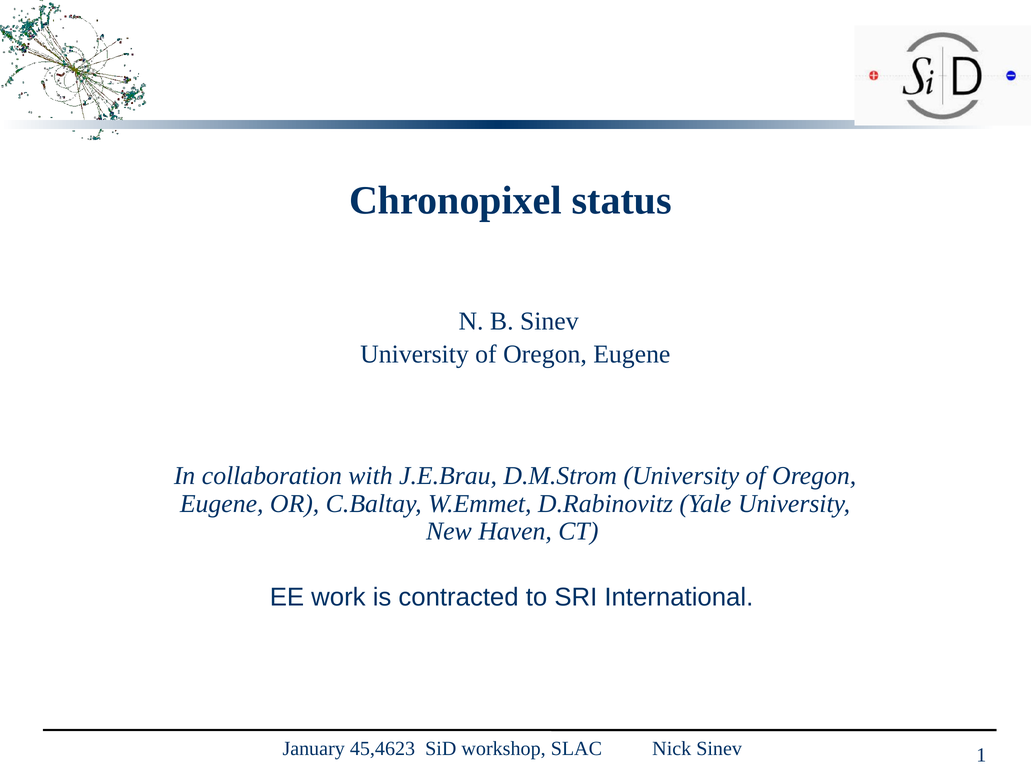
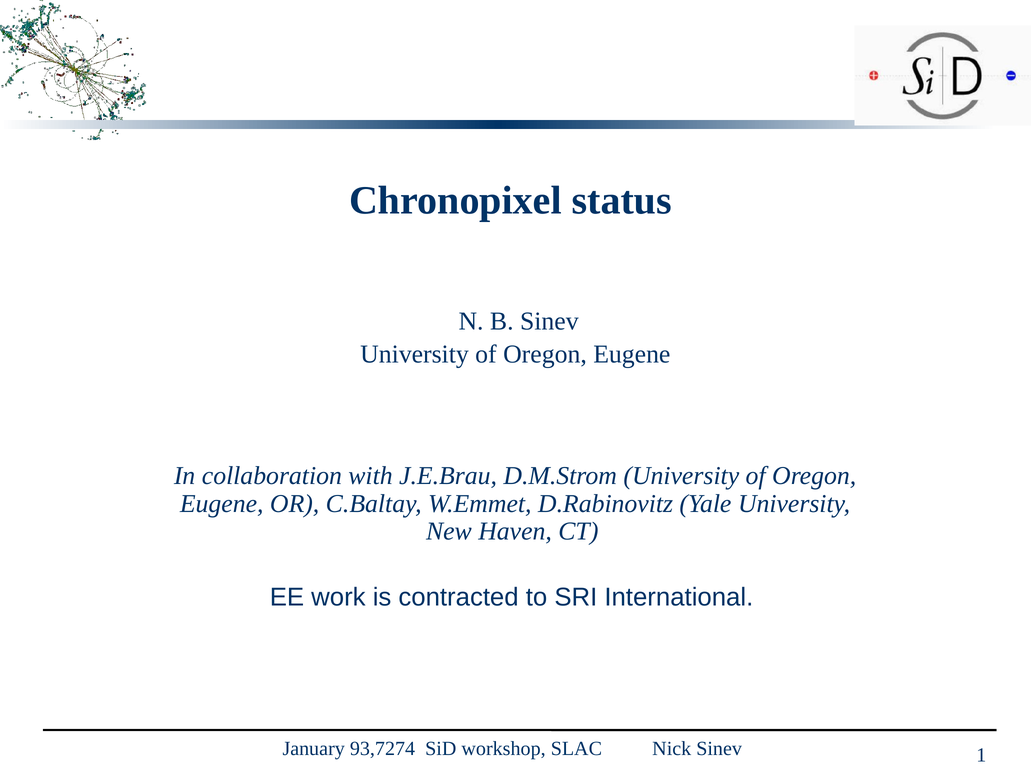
45,4623: 45,4623 -> 93,7274
